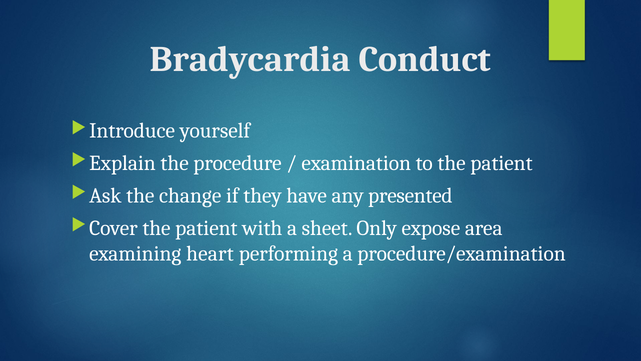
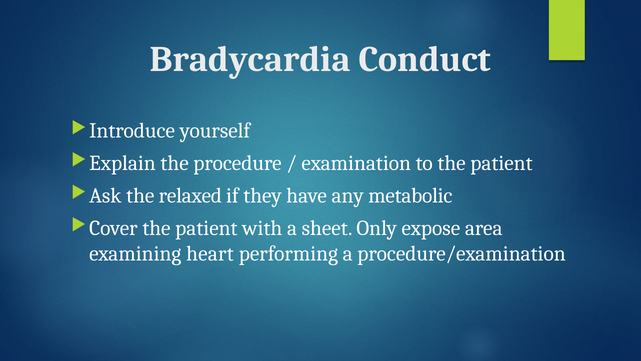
change: change -> relaxed
presented: presented -> metabolic
